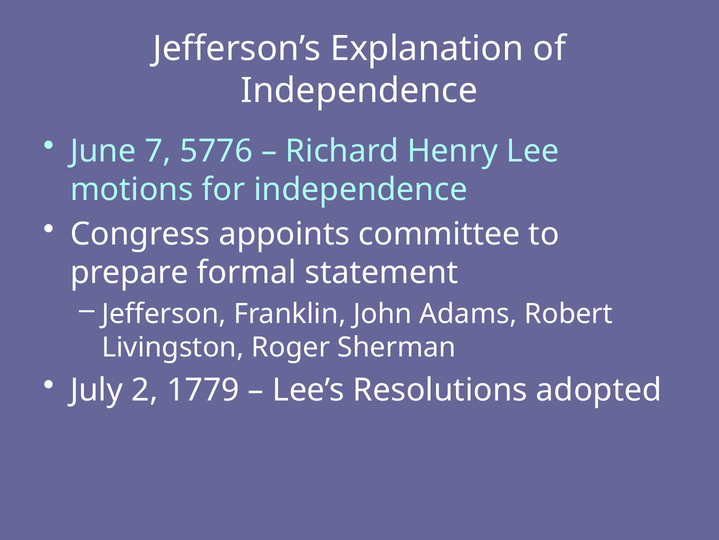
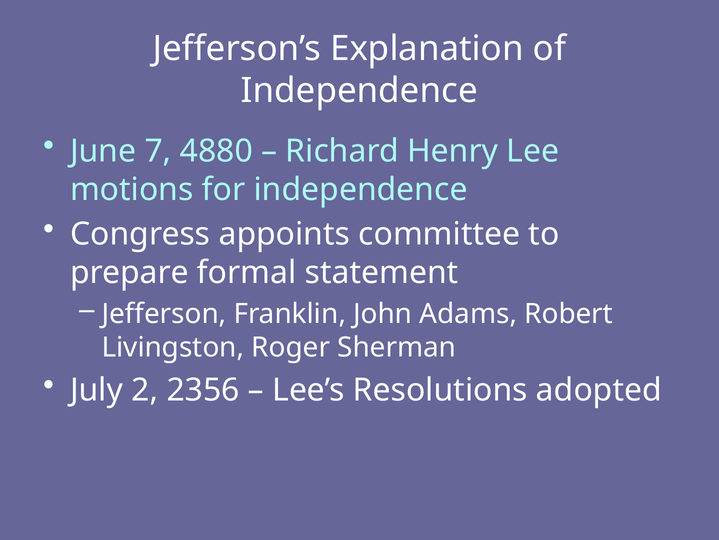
5776: 5776 -> 4880
1779: 1779 -> 2356
